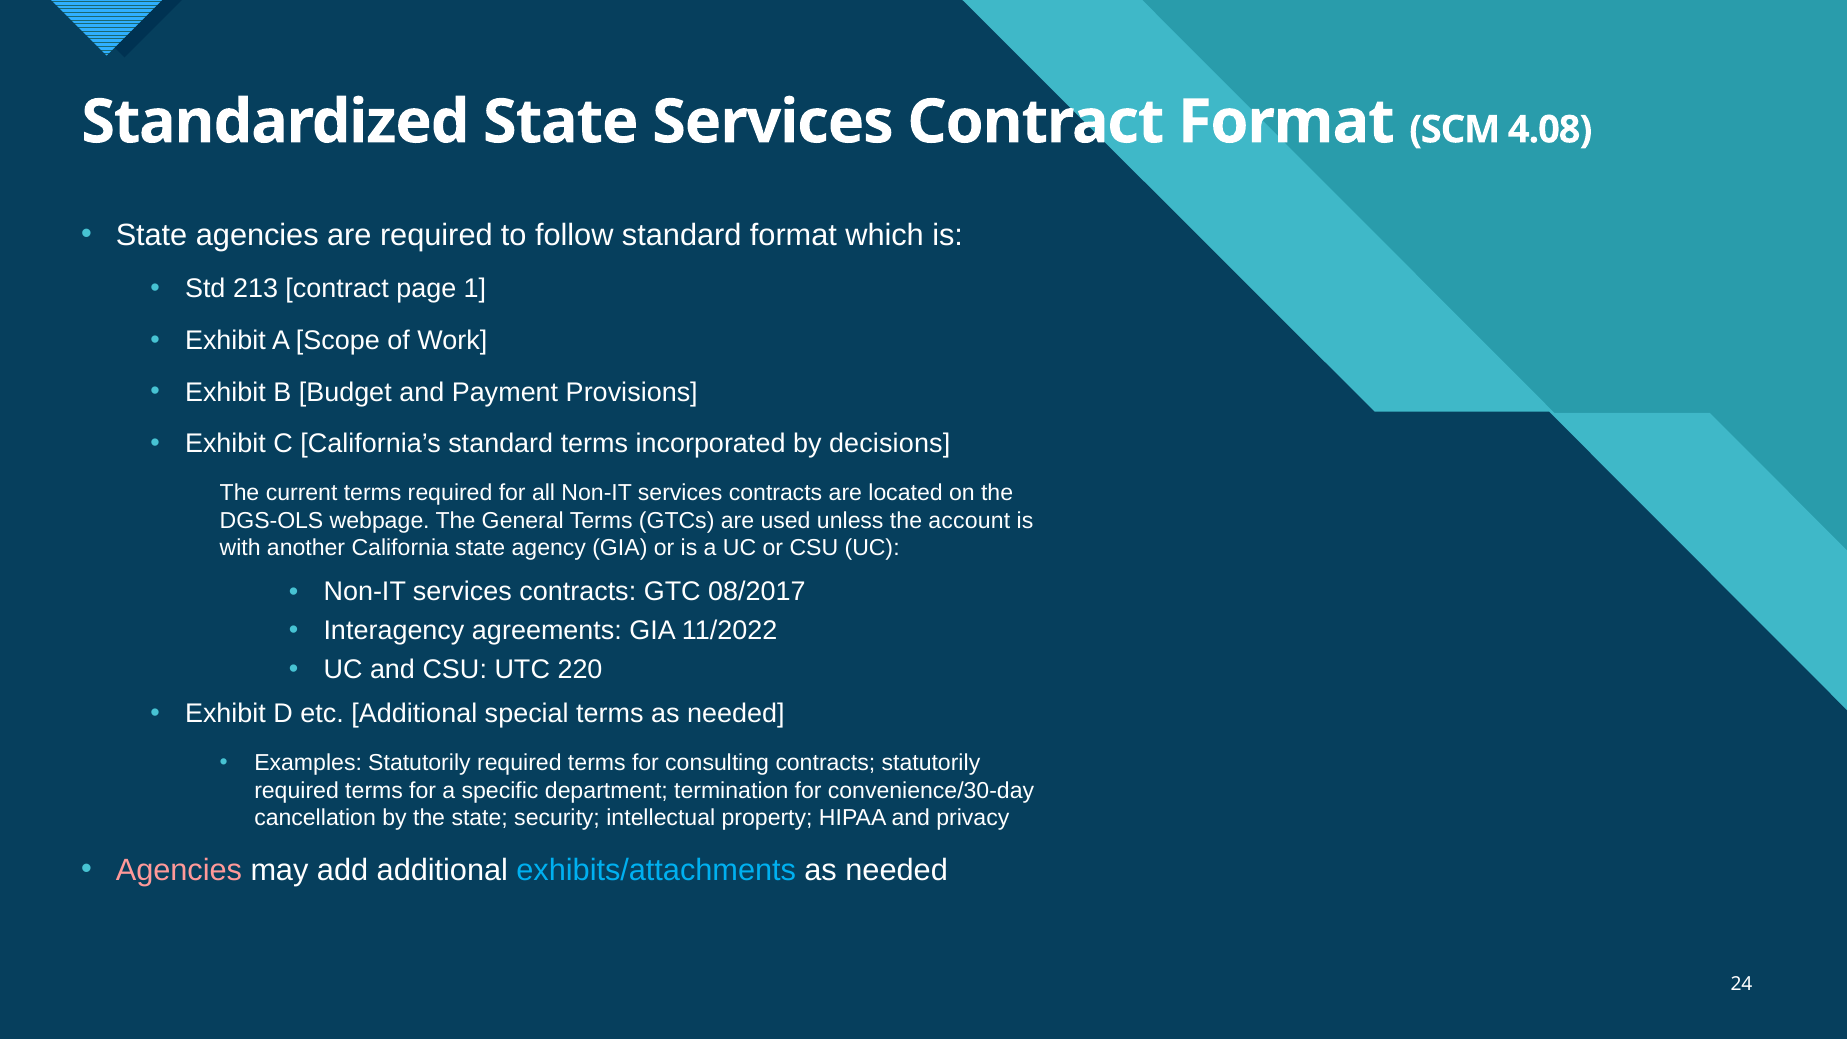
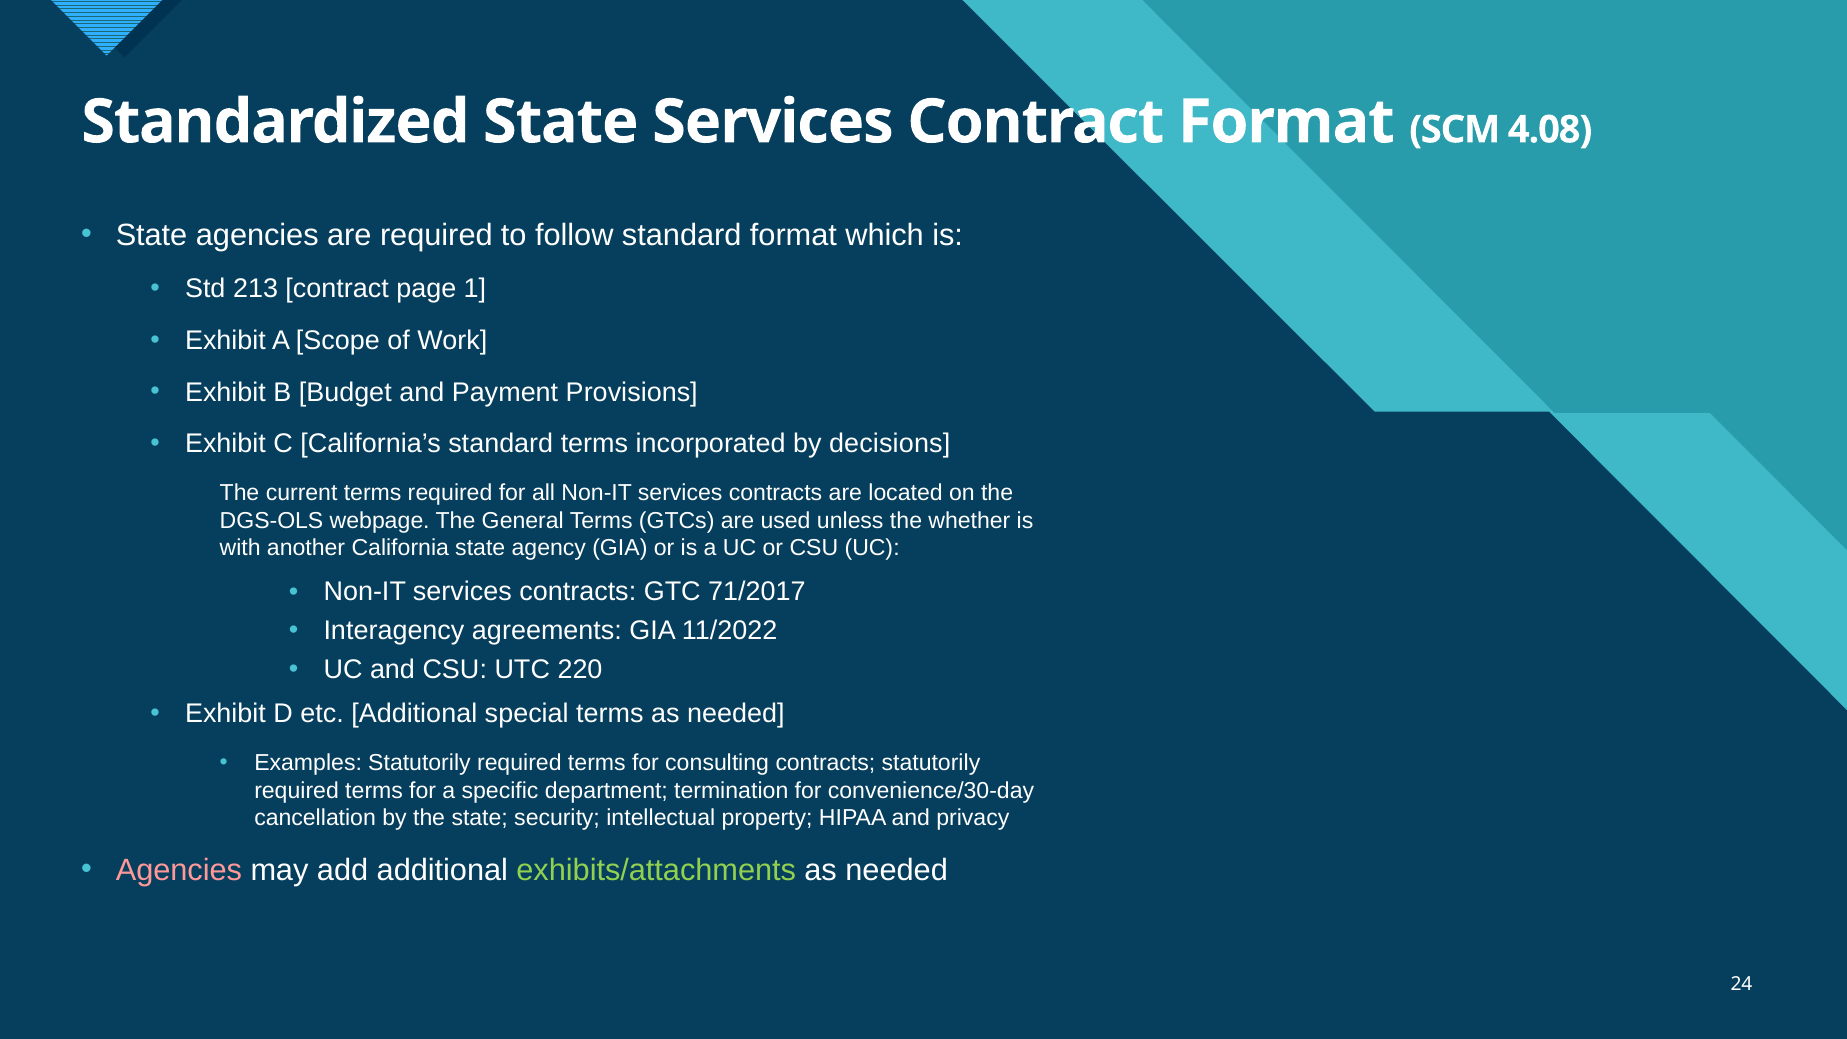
account: account -> whether
08/2017: 08/2017 -> 71/2017
exhibits/attachments colour: light blue -> light green
